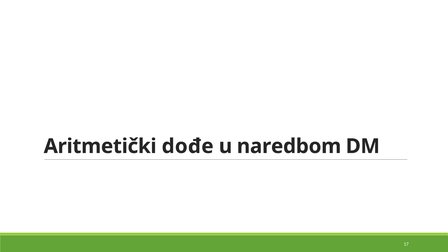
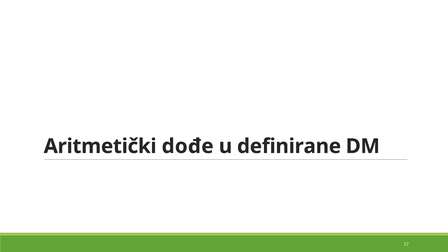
naredbom: naredbom -> definirane
